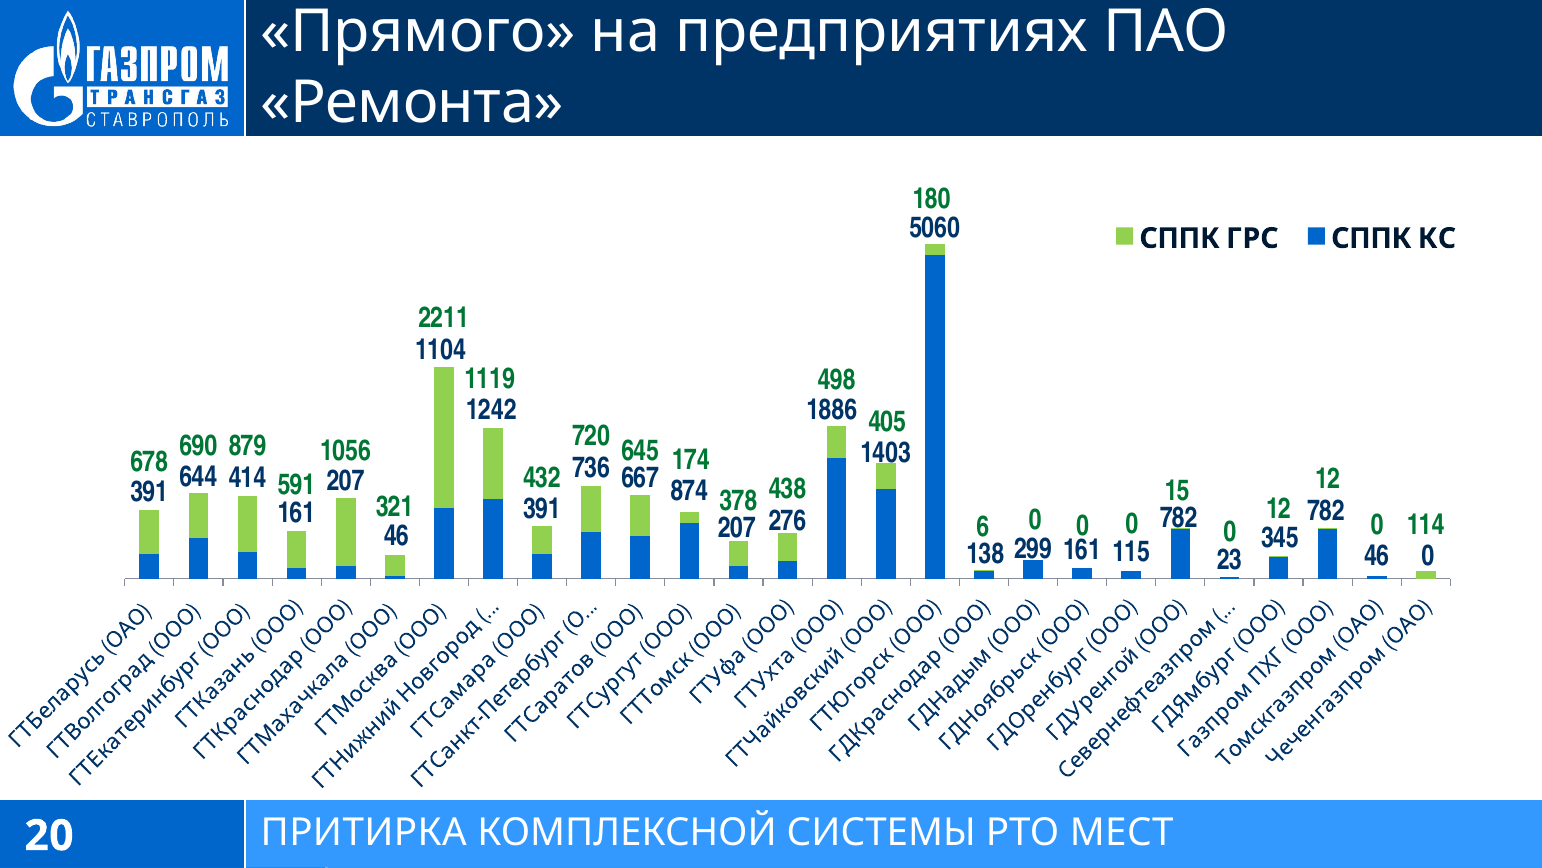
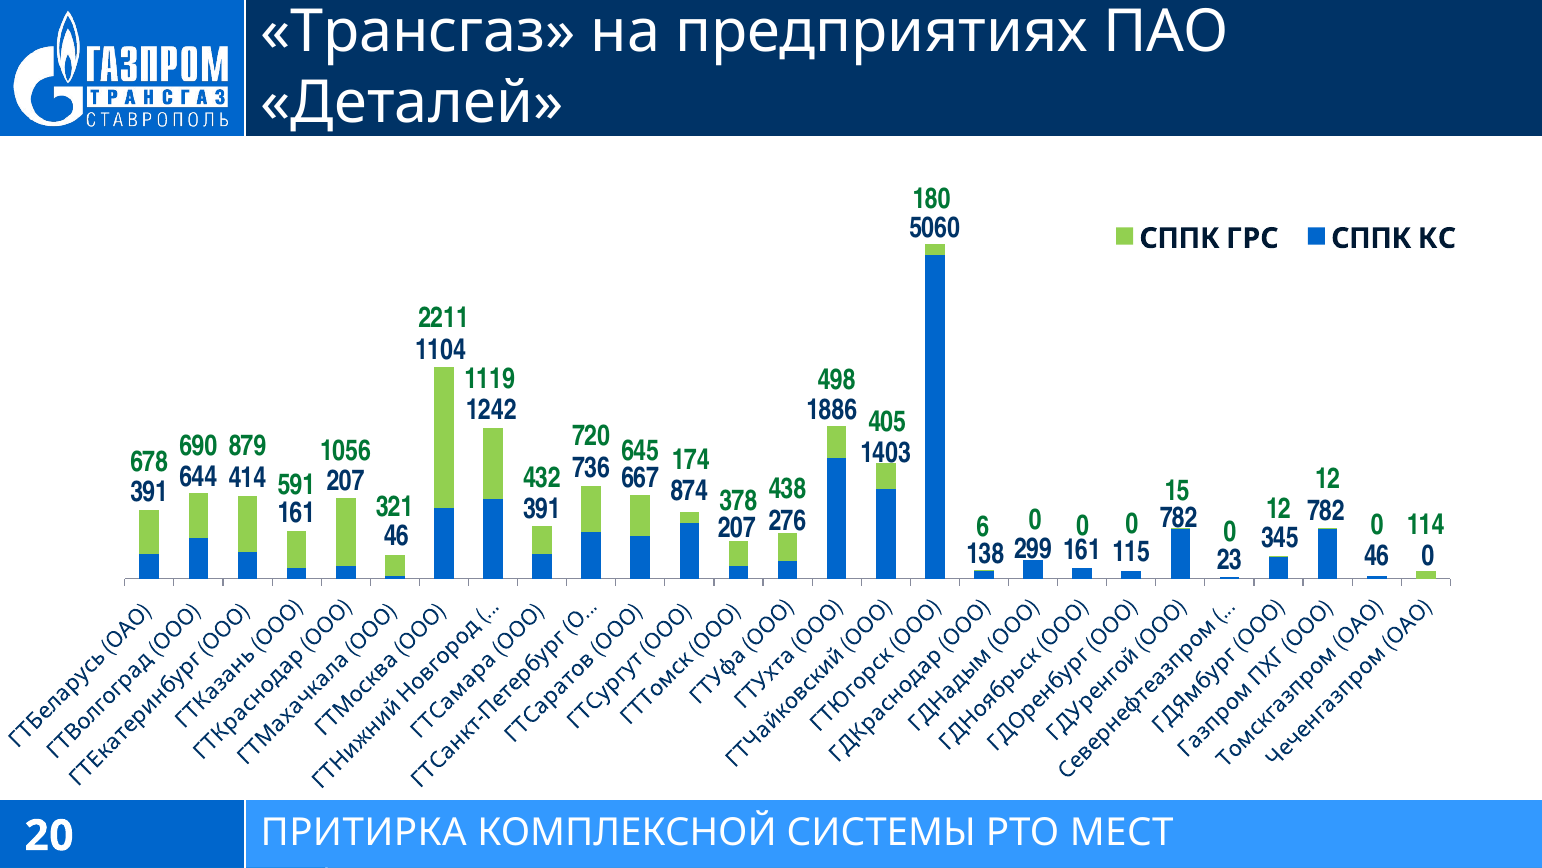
Прямого: Прямого -> Трансгаз
Ремонта: Ремонта -> Деталей
